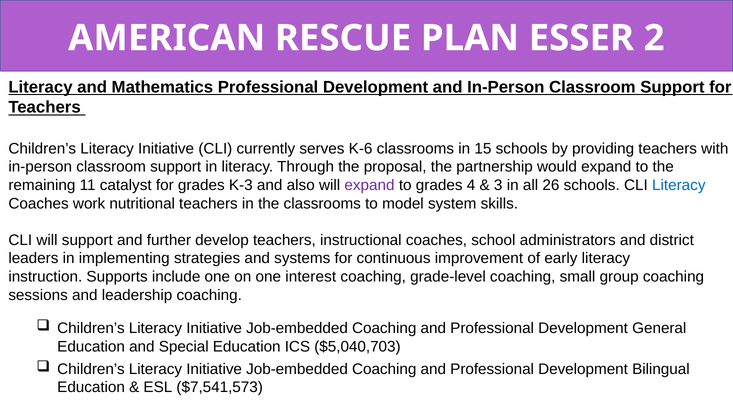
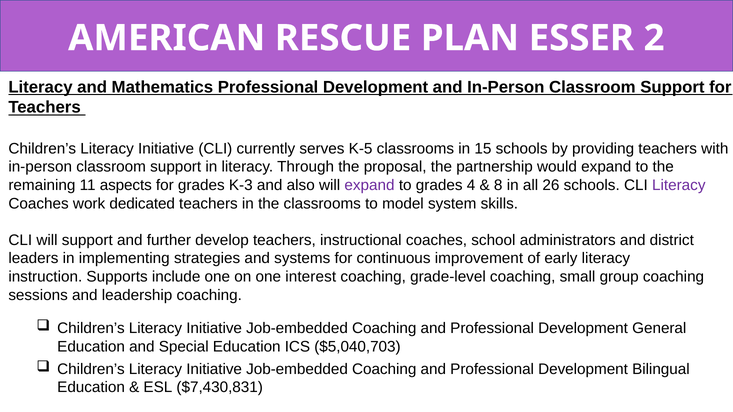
K-6: K-6 -> K-5
catalyst: catalyst -> aspects
3: 3 -> 8
Literacy at (679, 185) colour: blue -> purple
nutritional: nutritional -> dedicated
$7,541,573: $7,541,573 -> $7,430,831
